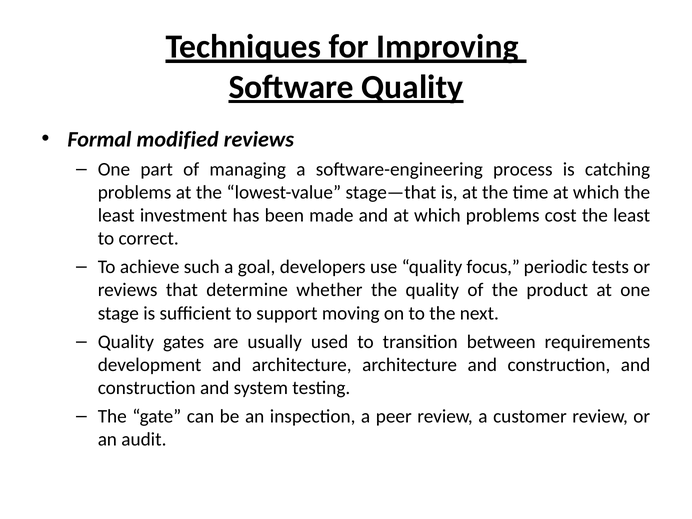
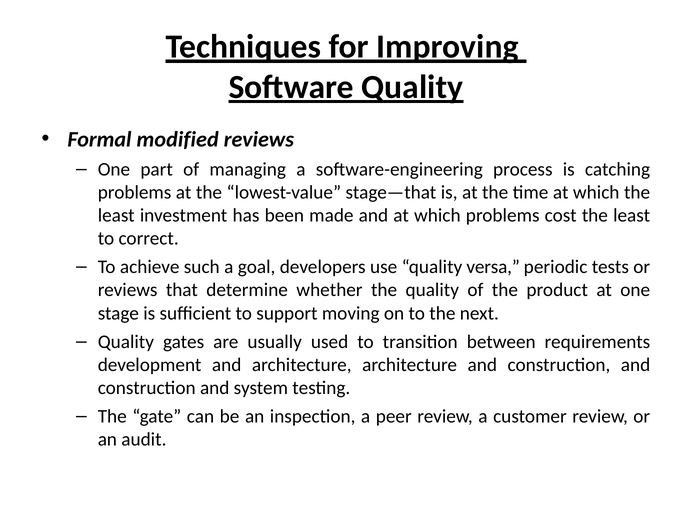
focus: focus -> versa
